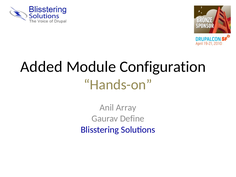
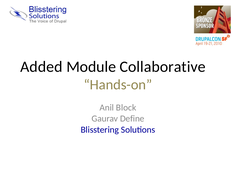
Configuration: Configuration -> Collaborative
Array: Array -> Block
